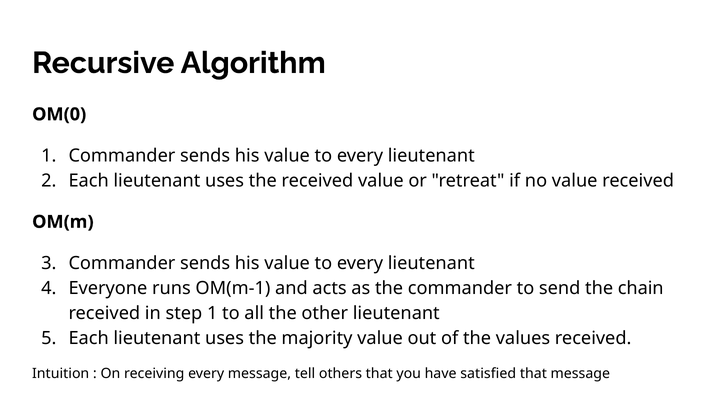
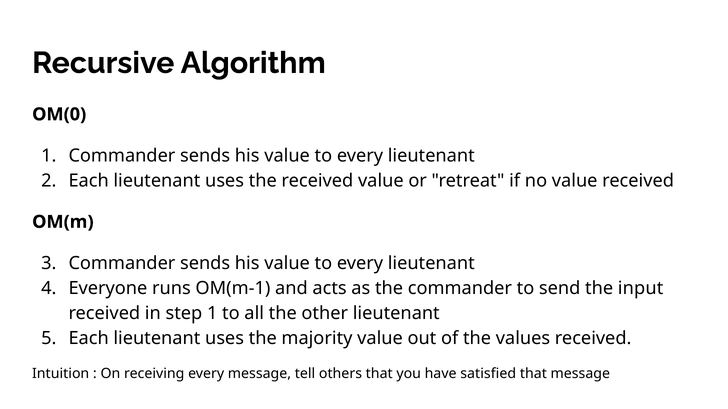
chain: chain -> input
